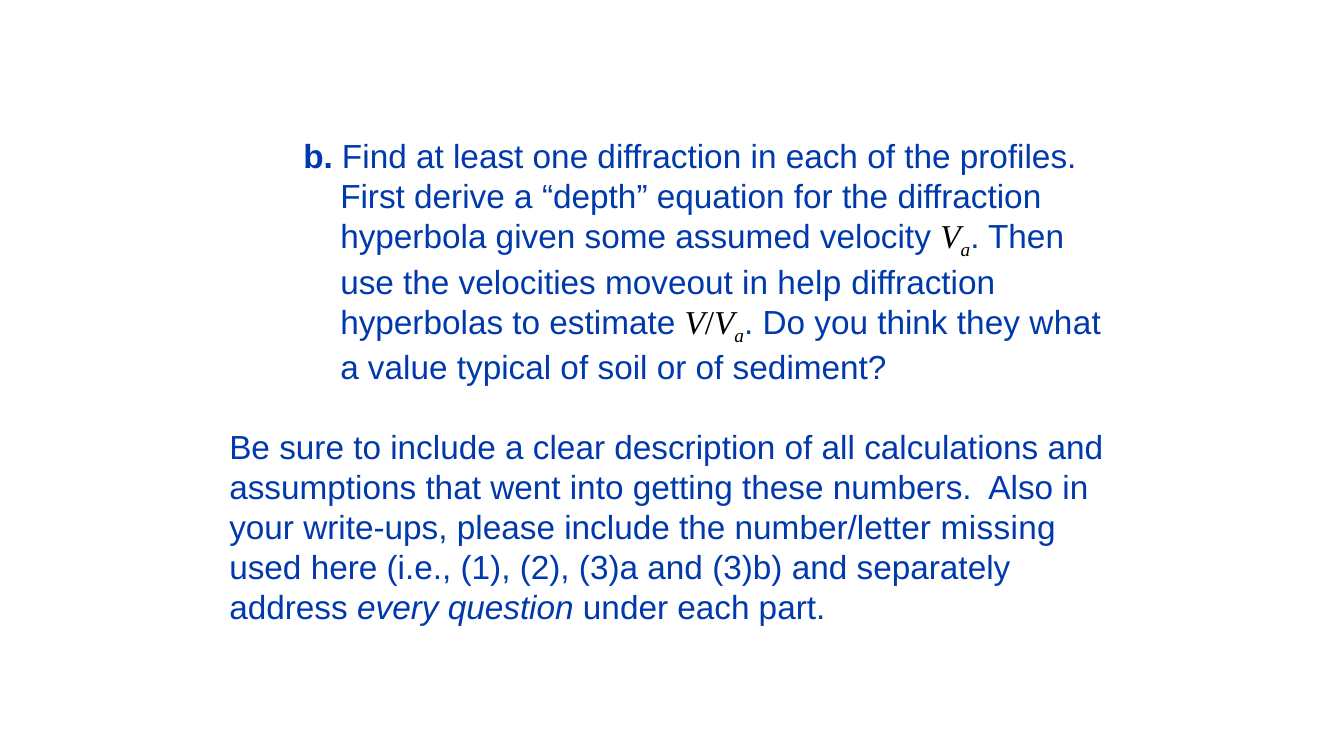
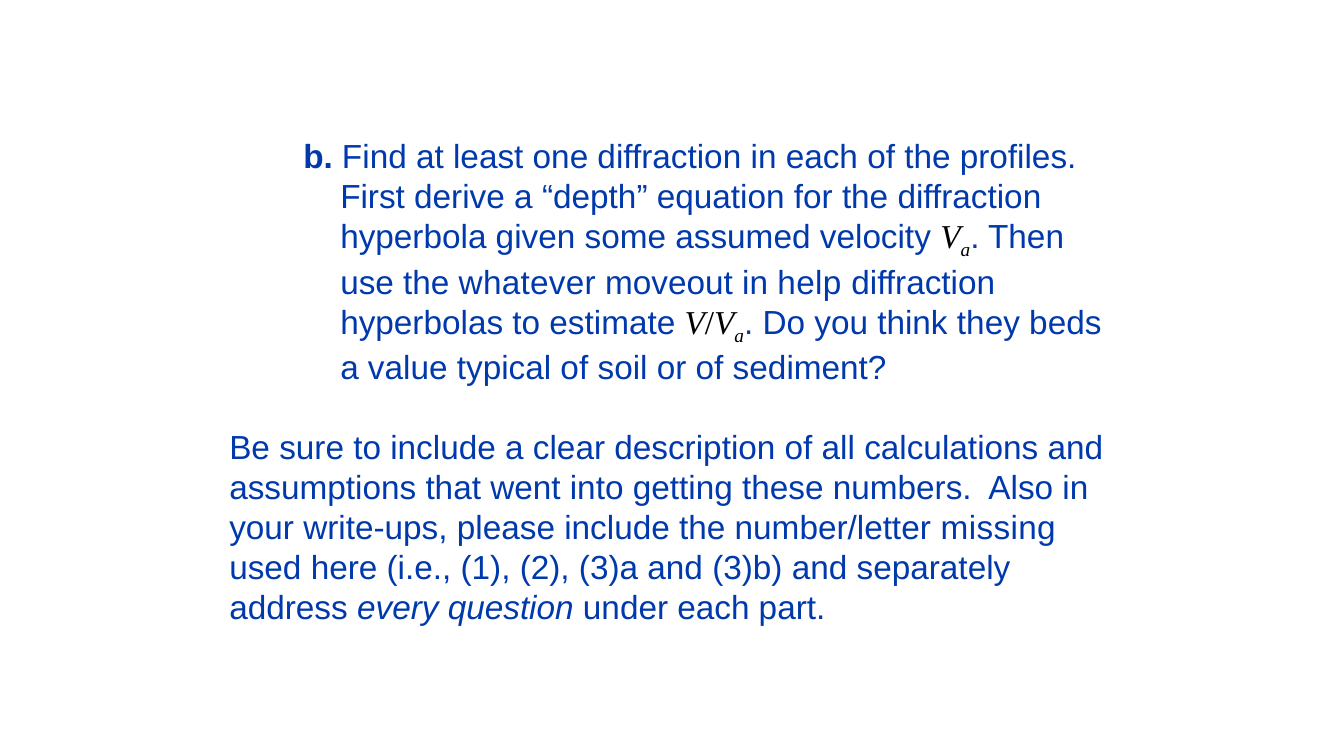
velocities: velocities -> whatever
what: what -> beds
